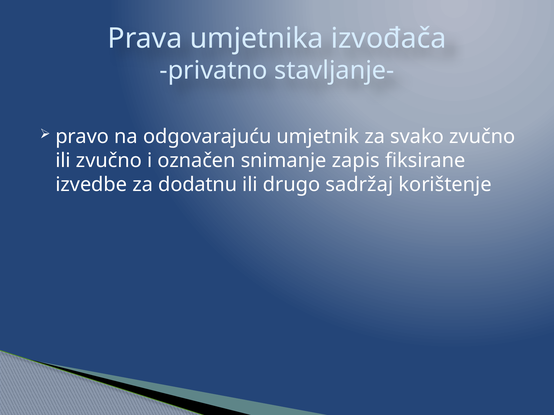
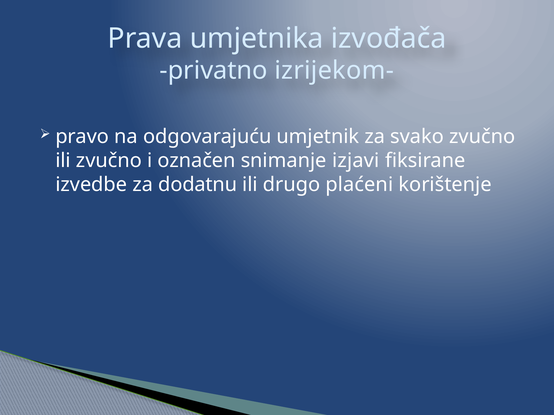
stavljanje-: stavljanje- -> izrijekom-
zapis: zapis -> izjavi
sadržaj: sadržaj -> plaćeni
